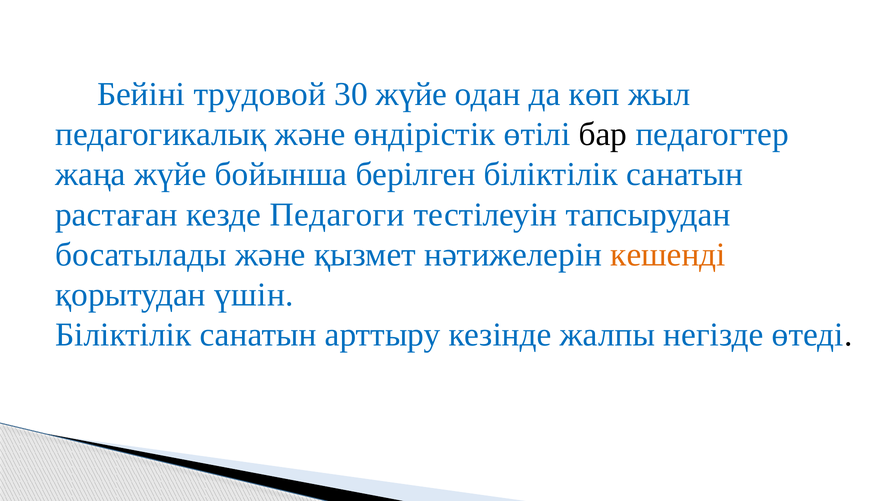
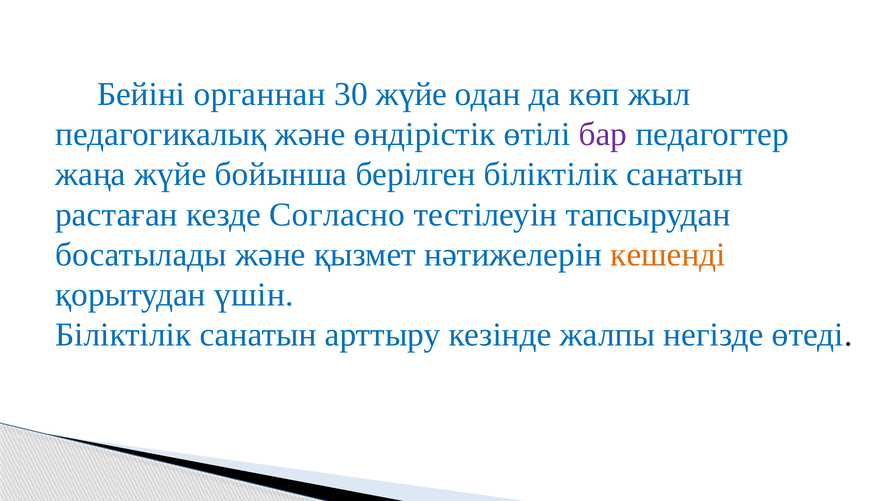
трудовой: трудовой -> органнан
бар colour: black -> purple
Педагоги: Педагоги -> Согласно
